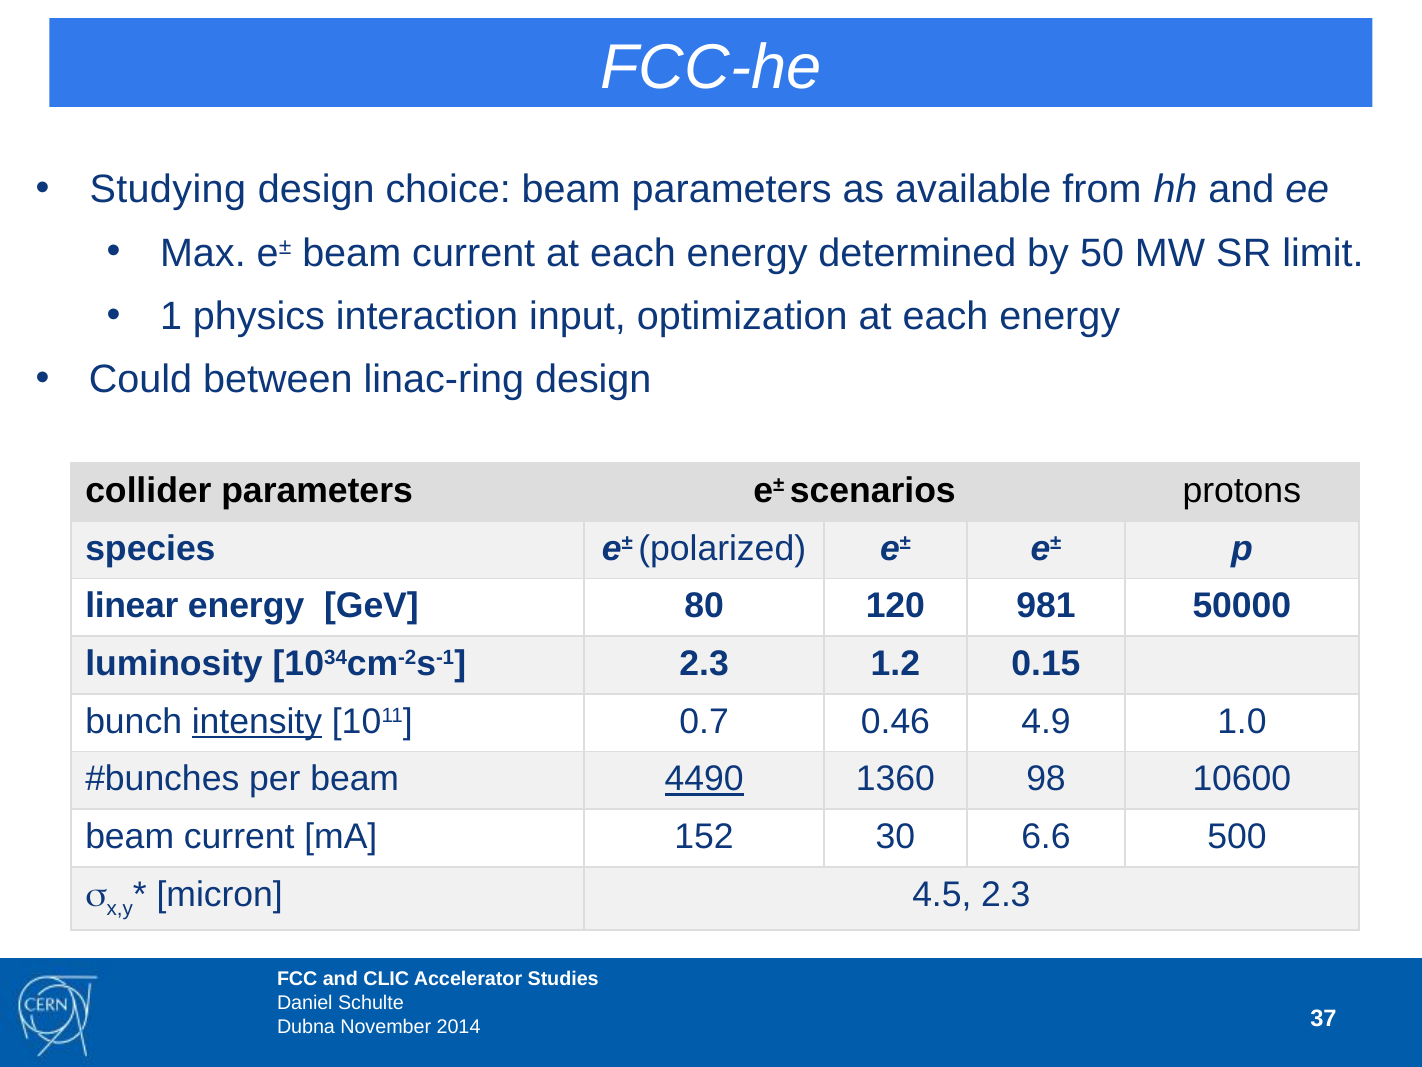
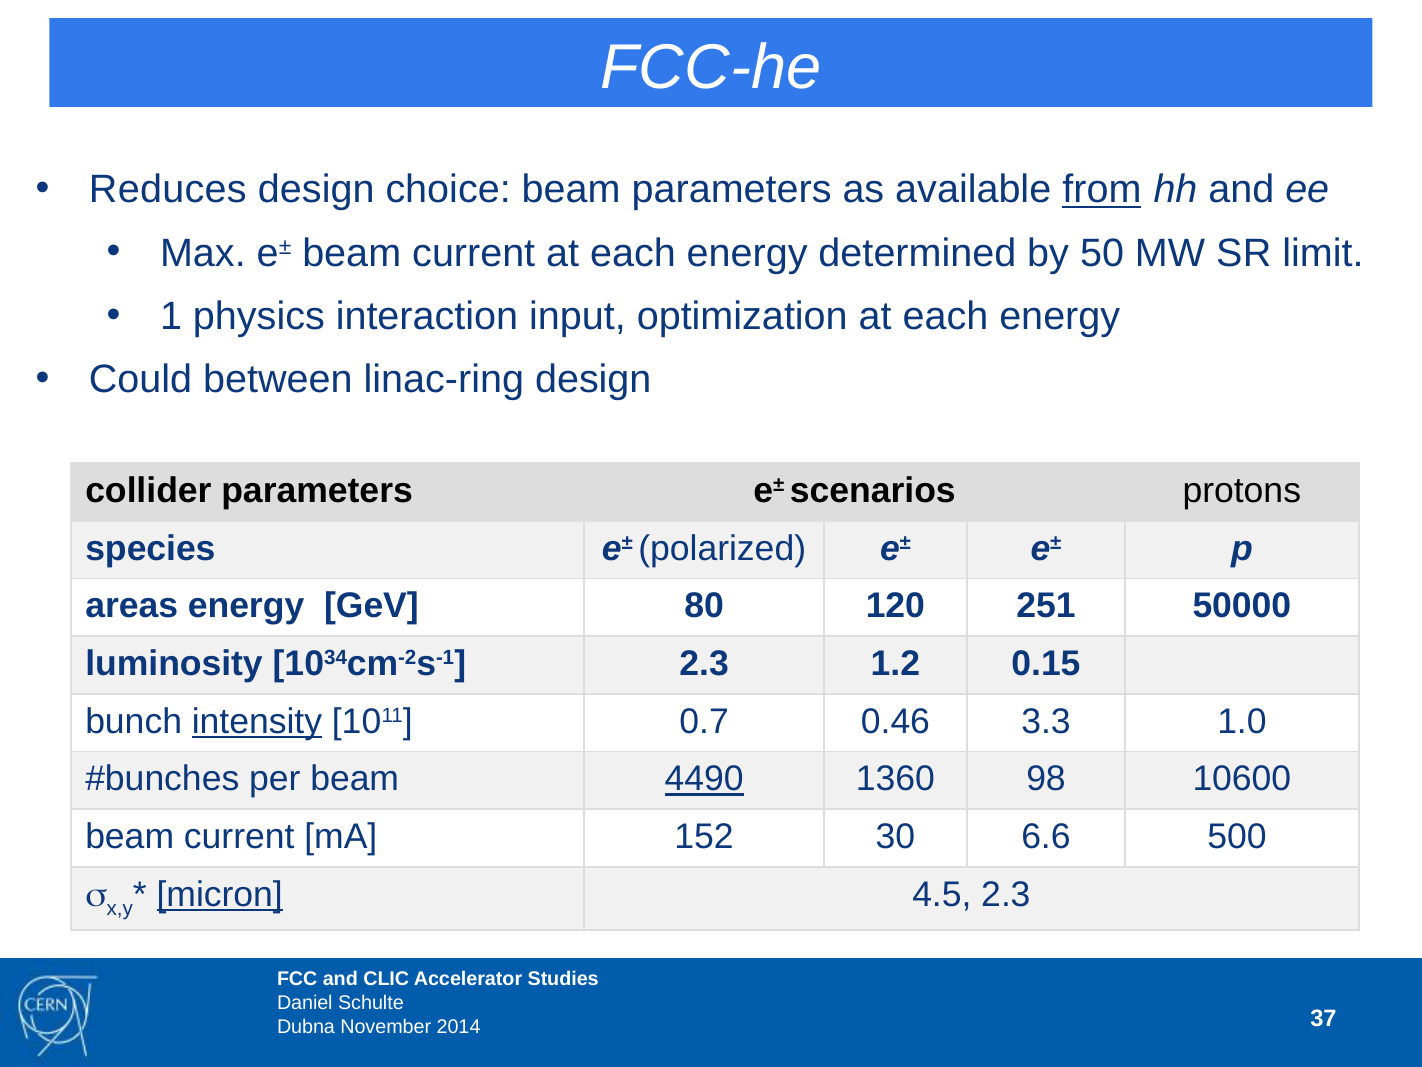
Studying: Studying -> Reduces
from underline: none -> present
linear: linear -> areas
981: 981 -> 251
4.9: 4.9 -> 3.3
micron underline: none -> present
